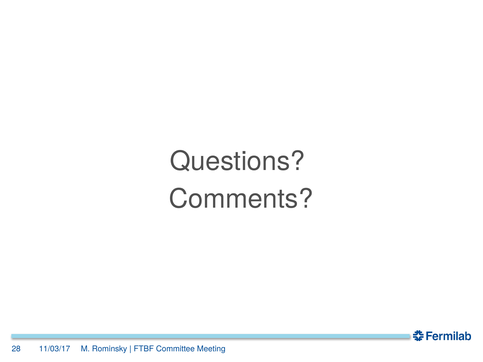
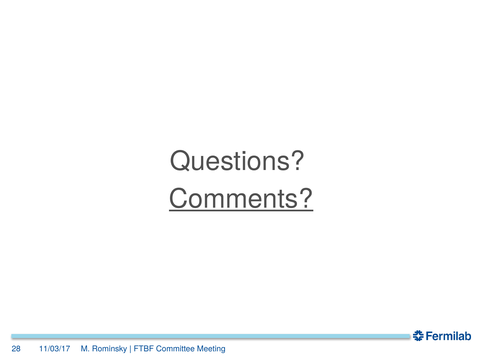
Comments underline: none -> present
